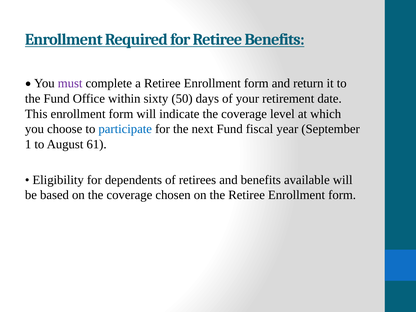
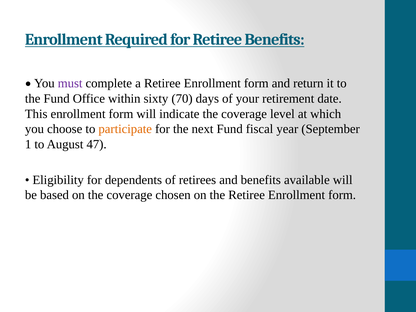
50: 50 -> 70
participate colour: blue -> orange
61: 61 -> 47
